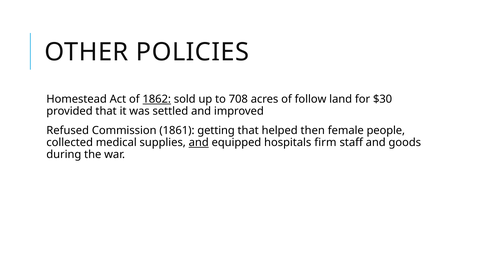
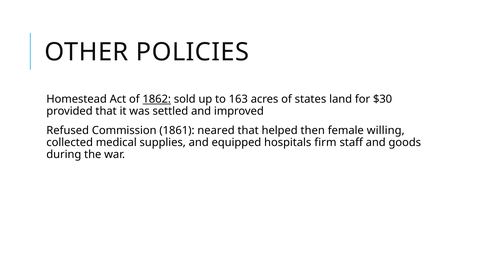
708: 708 -> 163
follow: follow -> states
getting: getting -> neared
people: people -> willing
and at (199, 142) underline: present -> none
